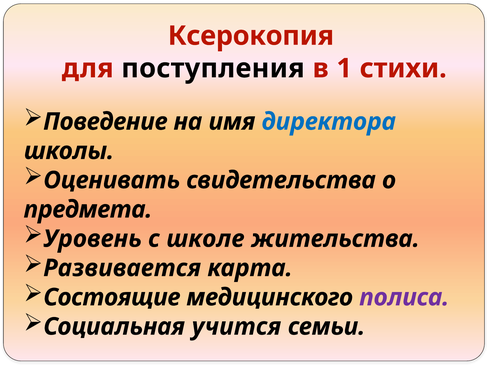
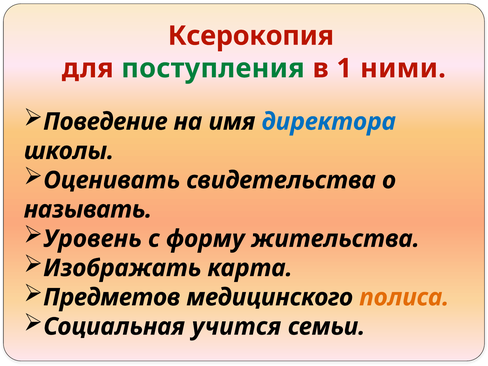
поступления colour: black -> green
стихи: стихи -> ними
предмета: предмета -> называть
школе: школе -> форму
Развивается: Развивается -> Изображать
Состоящие: Состоящие -> Предметов
полиса colour: purple -> orange
